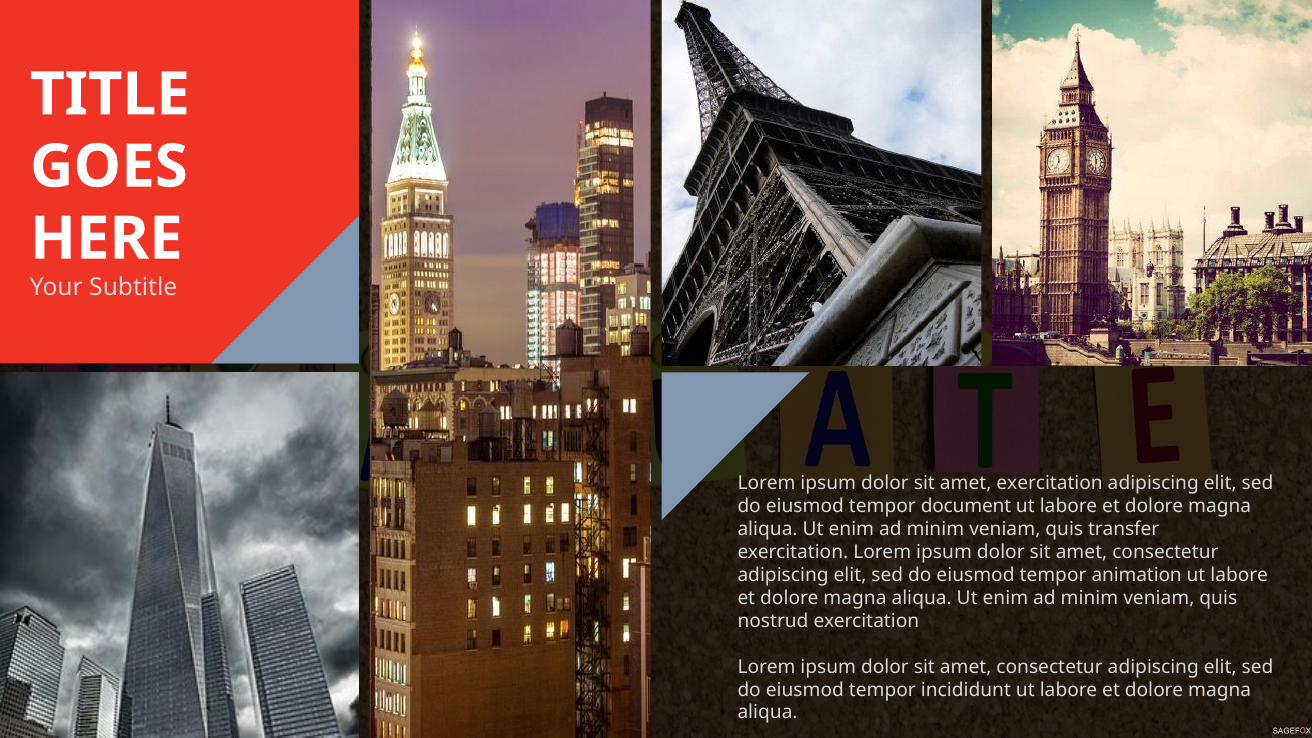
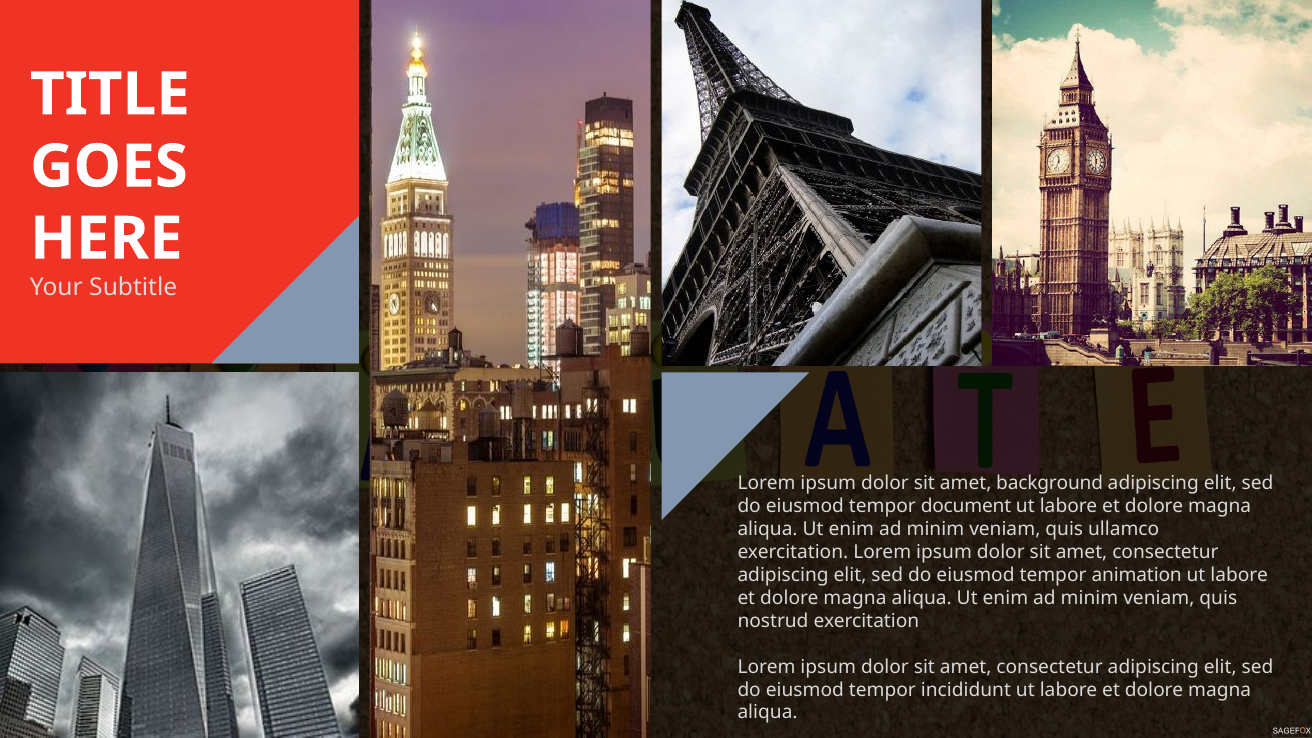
amet exercitation: exercitation -> background
transfer: transfer -> ullamco
